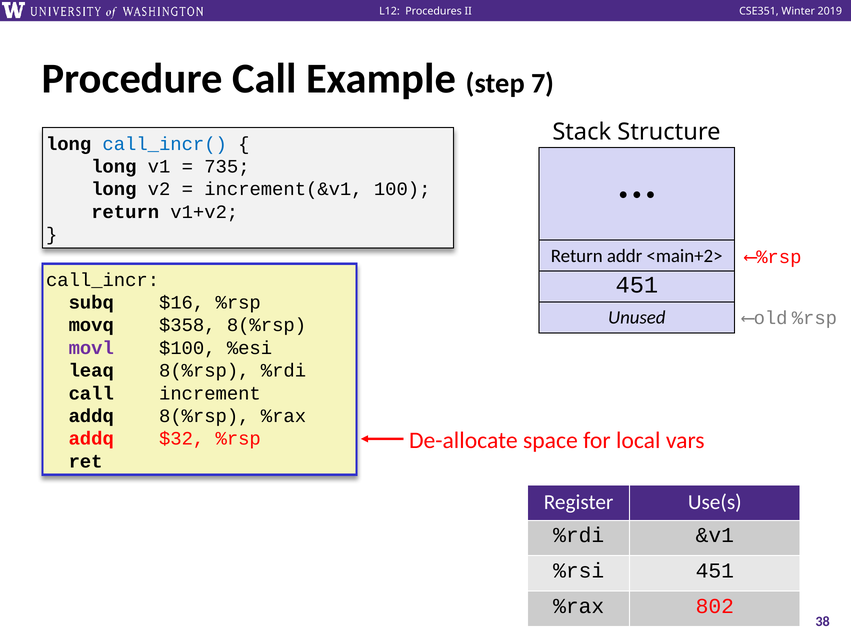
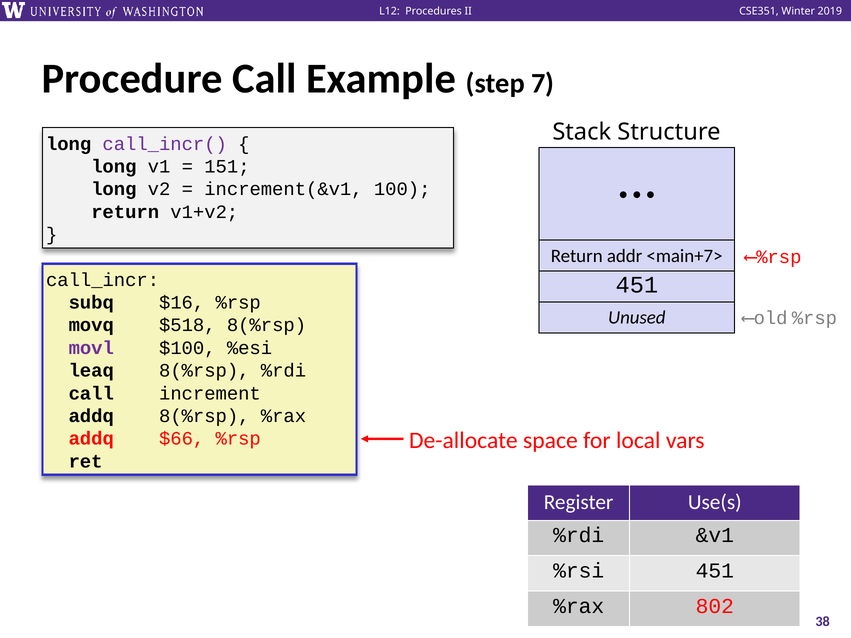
call_incr( colour: blue -> purple
735: 735 -> 151
<main+2>: <main+2> -> <main+7>
$358: $358 -> $518
$32: $32 -> $66
